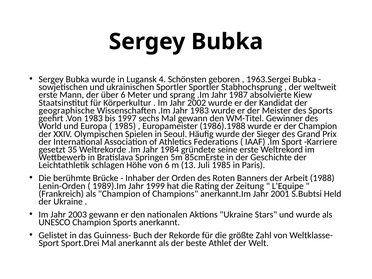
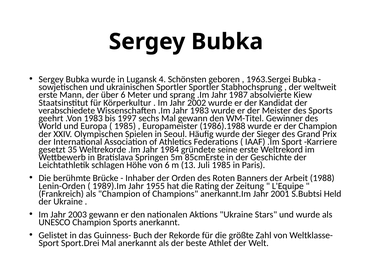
geographische: geographische -> verabschiedete
1999: 1999 -> 1955
